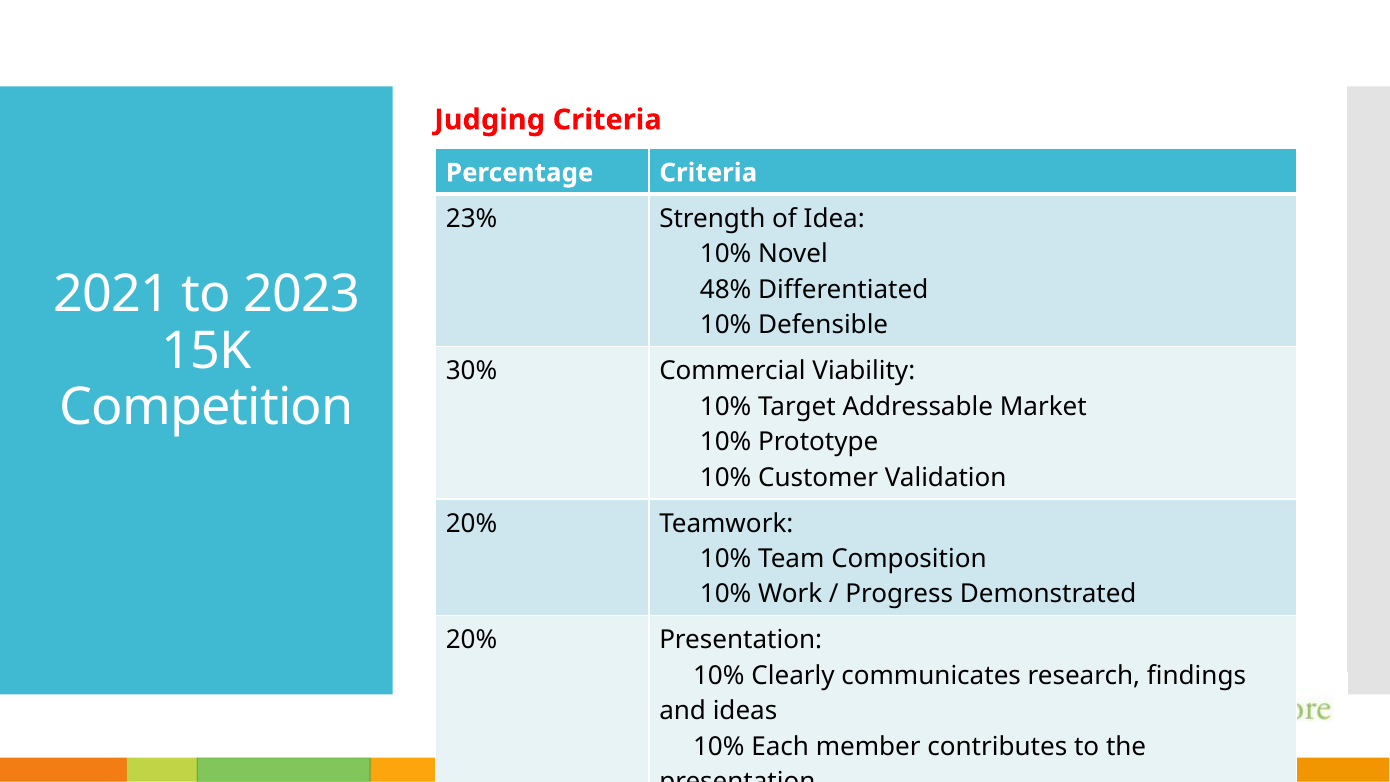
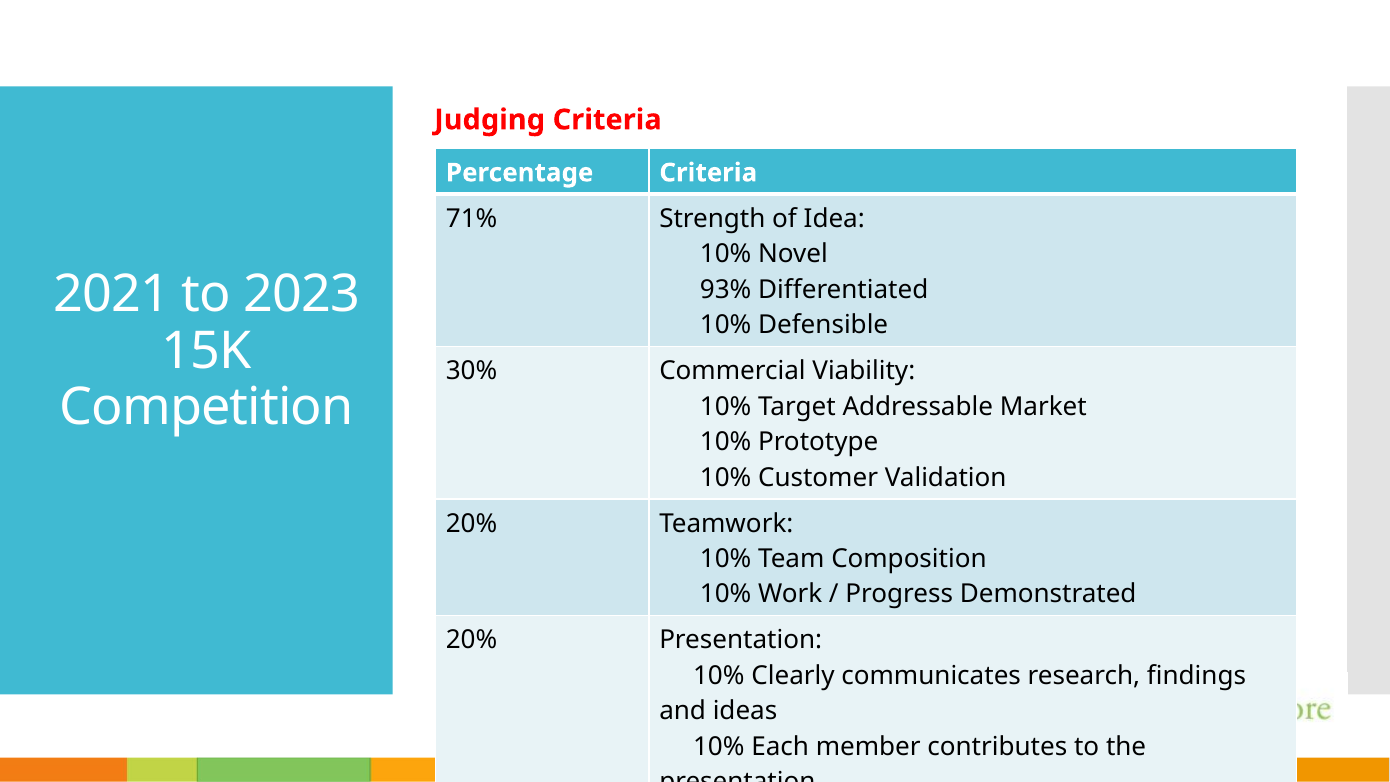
23%: 23% -> 71%
48%: 48% -> 93%
